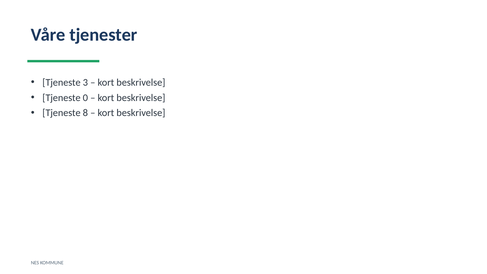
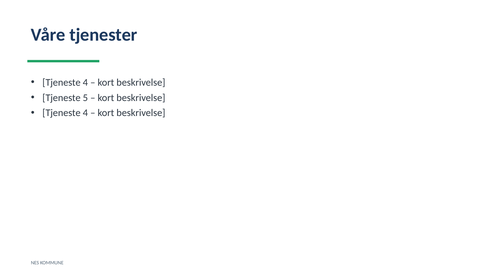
3 at (85, 82): 3 -> 4
0: 0 -> 5
8 at (85, 113): 8 -> 4
